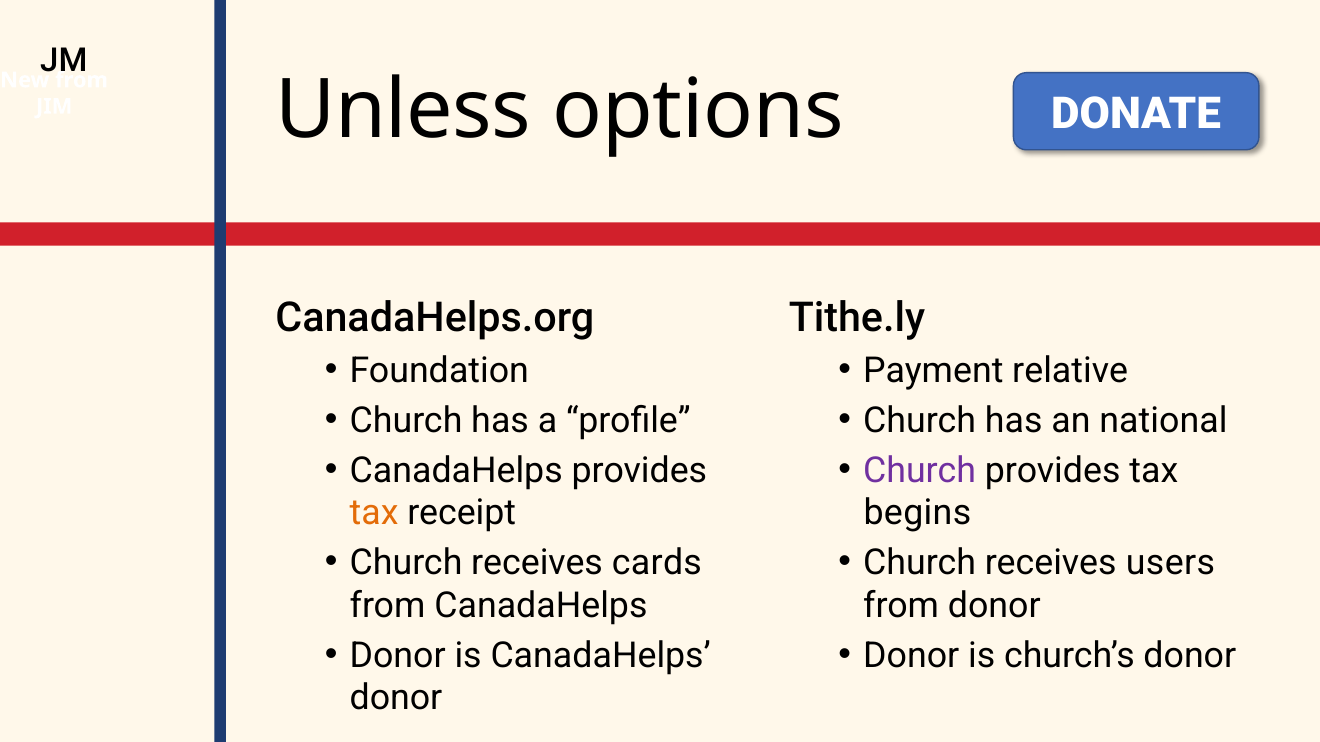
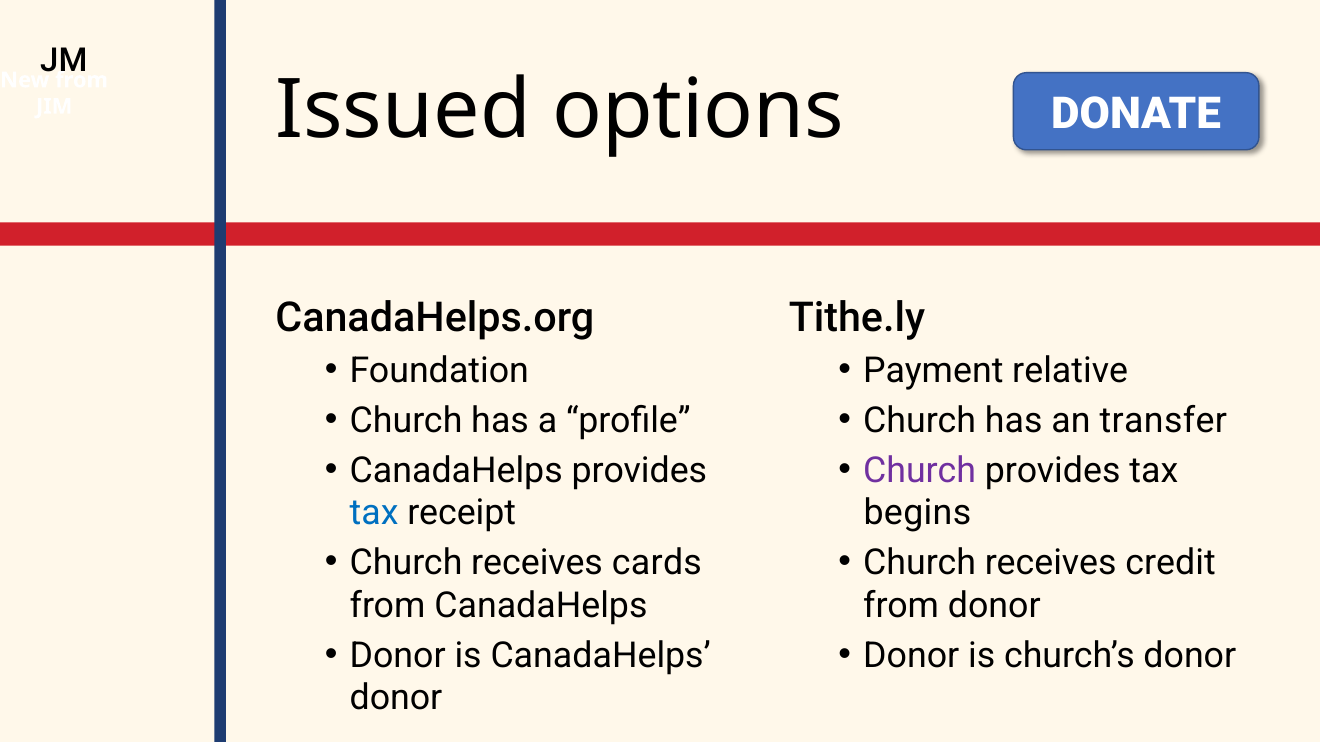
Unless: Unless -> Issued
national: national -> transfer
tax at (374, 513) colour: orange -> blue
users: users -> credit
